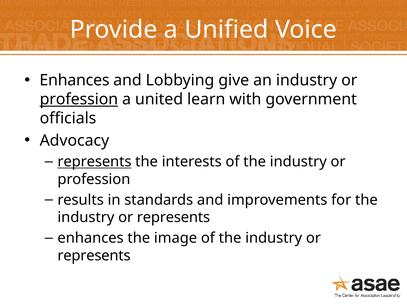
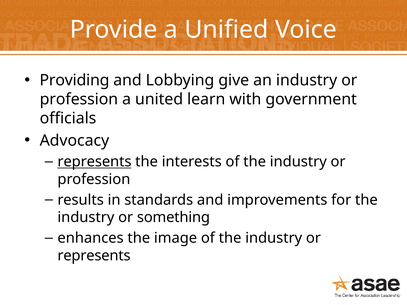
Enhances at (75, 80): Enhances -> Providing
profession at (79, 99) underline: present -> none
represents at (173, 218): represents -> something
